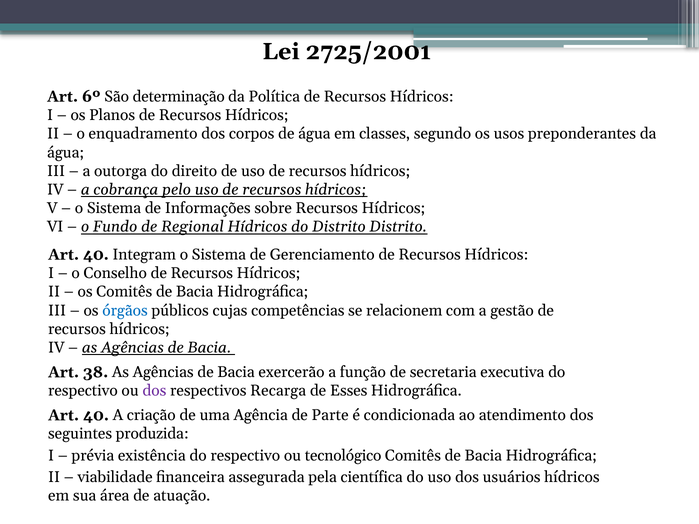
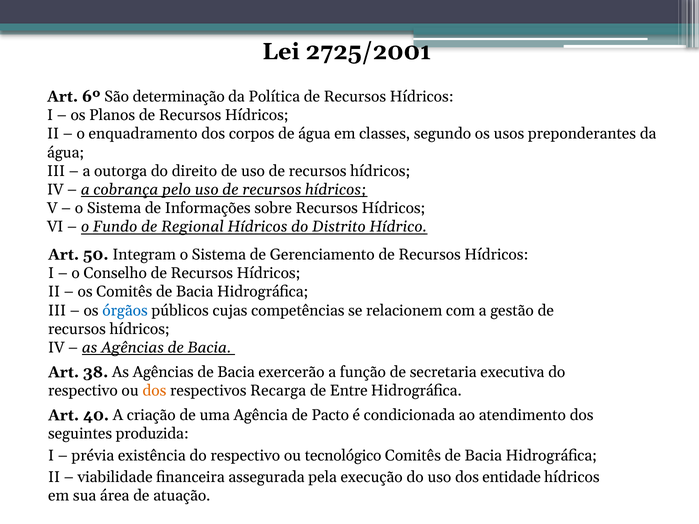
Distrito Distrito: Distrito -> Hídrico
40 at (96, 255): 40 -> 50
dos at (154, 391) colour: purple -> orange
Esses: Esses -> Entre
Parte: Parte -> Pacto
científica: científica -> execução
usuários: usuários -> entidade
